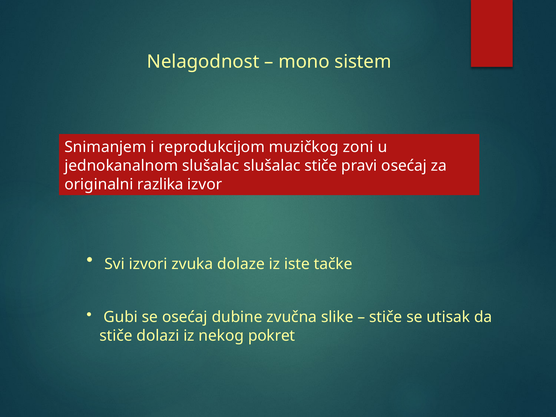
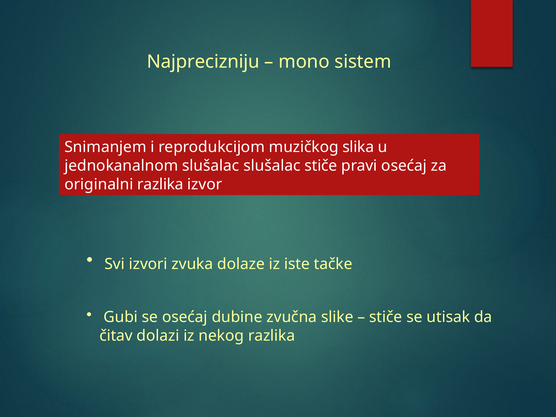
Nelagodnost: Nelagodnost -> Najprecizniju
zoni: zoni -> slika
stiče at (116, 336): stiče -> čitav
nekog pokret: pokret -> razlika
